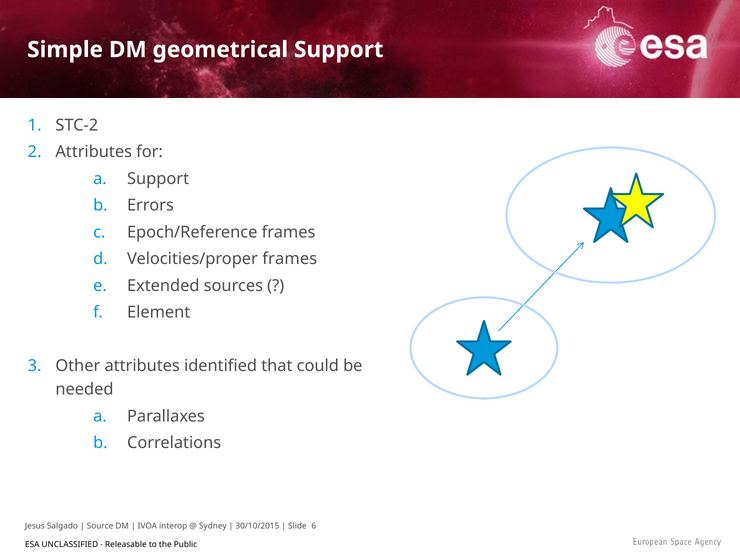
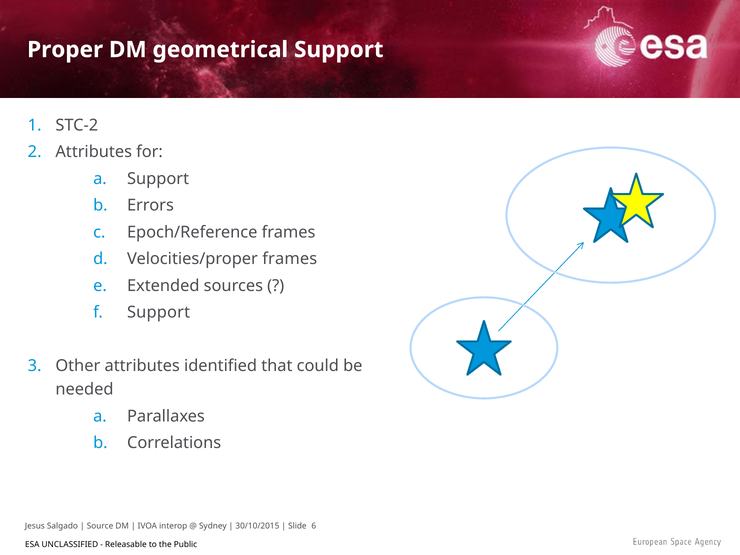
Simple: Simple -> Proper
Element at (159, 312): Element -> Support
